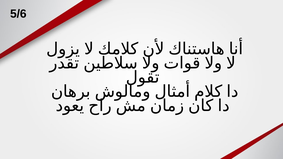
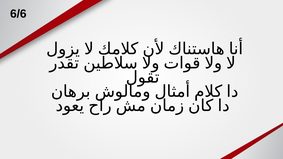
5/6: 5/6 -> 6/6
